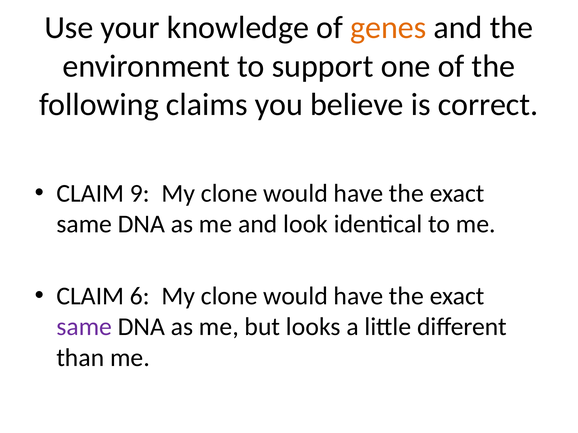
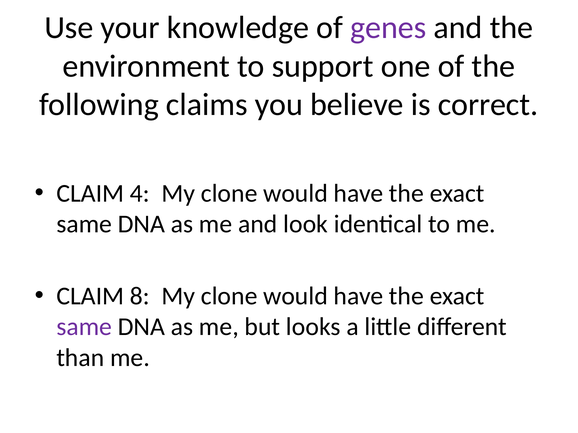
genes colour: orange -> purple
9: 9 -> 4
6: 6 -> 8
